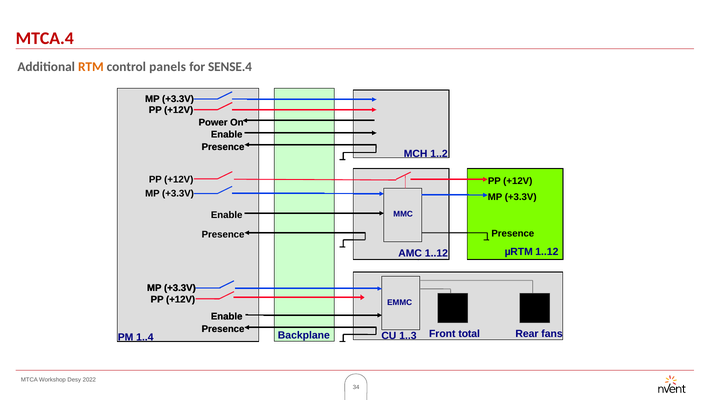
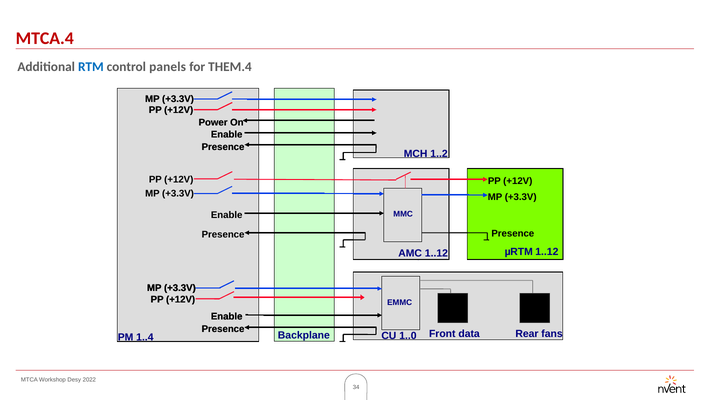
RTM colour: orange -> blue
SENSE.4: SENSE.4 -> THEM.4
total: total -> data
1..3: 1..3 -> 1..0
